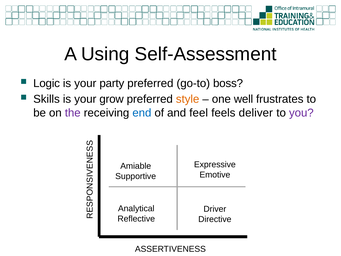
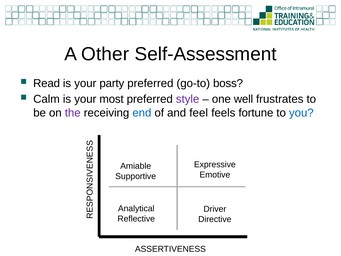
Using: Using -> Other
Logic: Logic -> Read
Skills: Skills -> Calm
grow: grow -> most
style colour: orange -> purple
deliver: deliver -> fortune
you colour: purple -> blue
